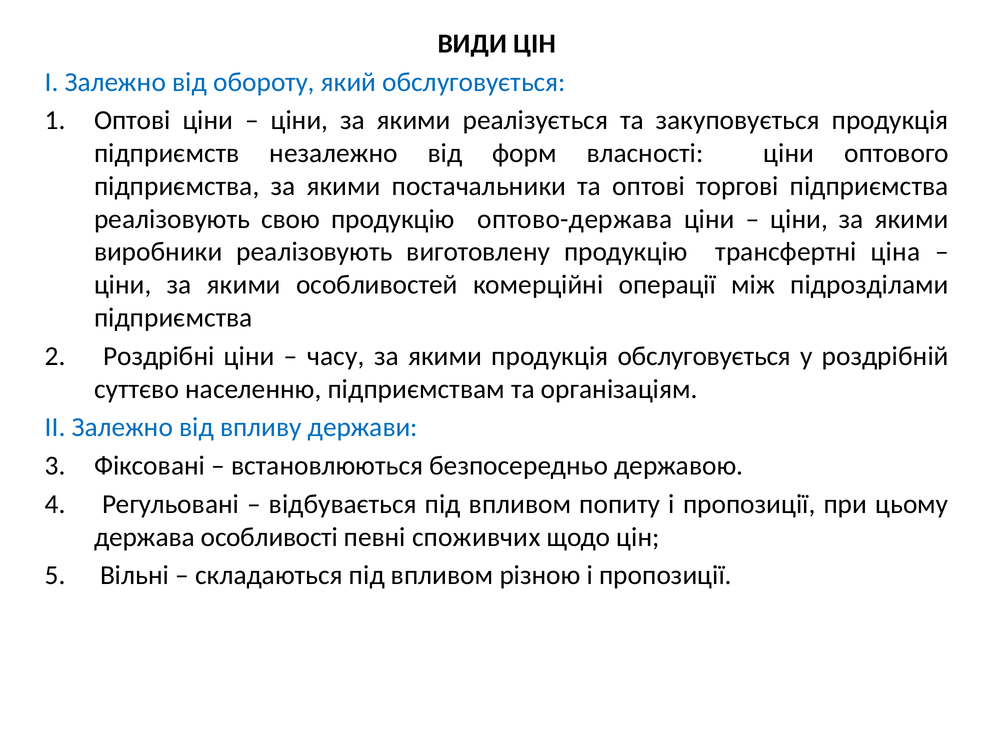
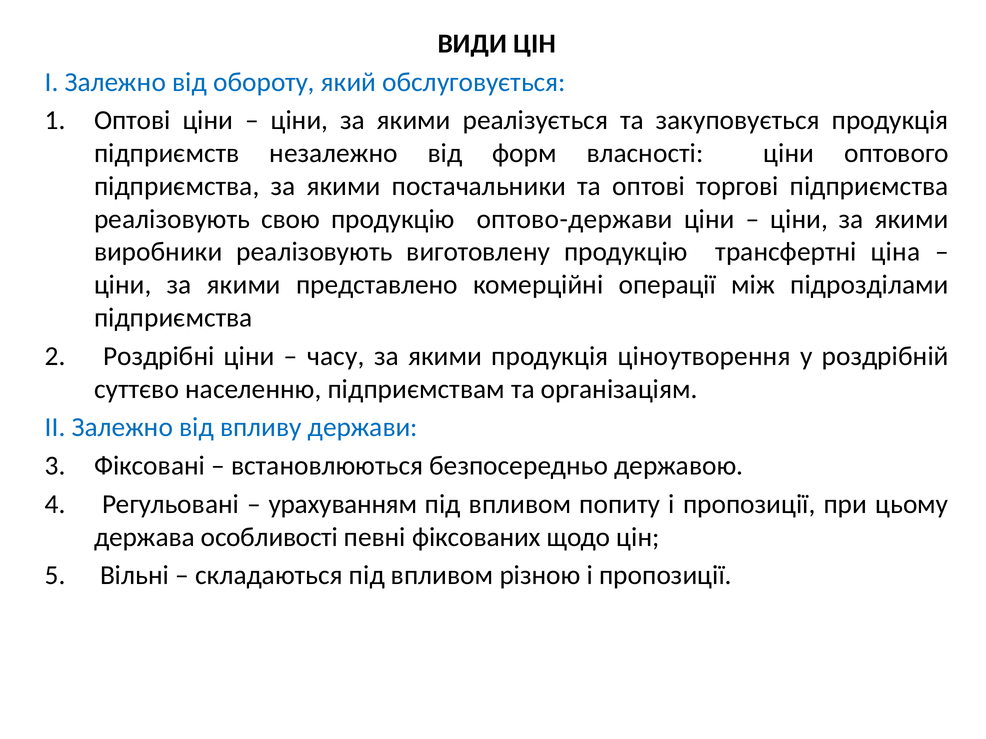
оптово-держава: оптово-держава -> оптово-держави
особливостей: особливостей -> представлено
продукція обслуговується: обслуговується -> ціноутворення
відбувається: відбувається -> урахуванням
споживчих: споживчих -> фіксованих
